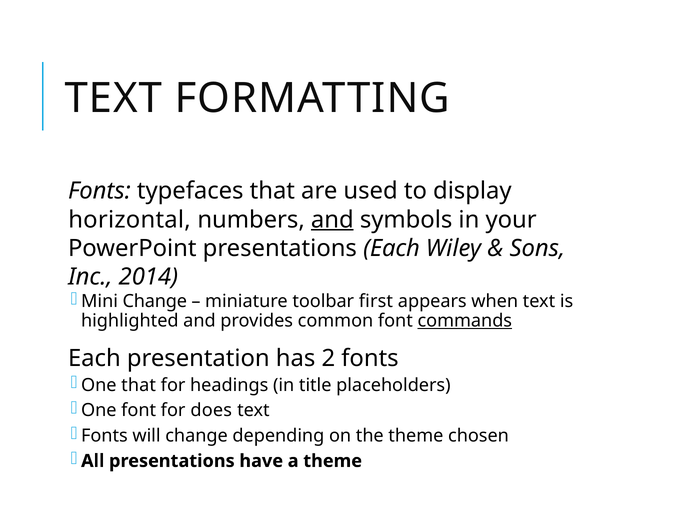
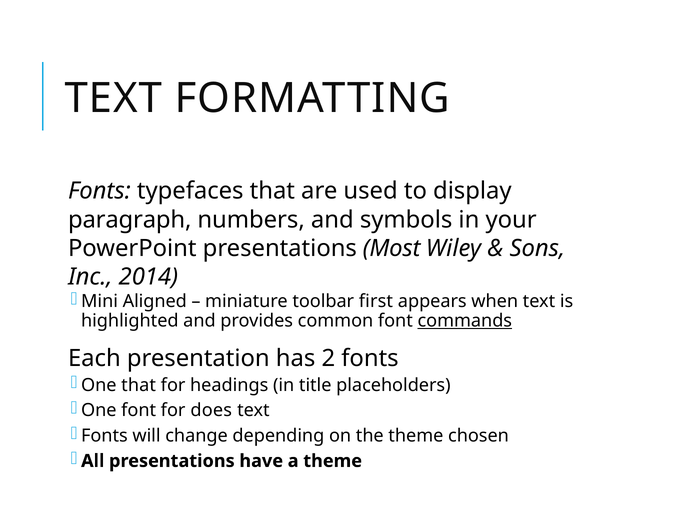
horizontal: horizontal -> paragraph
and at (332, 220) underline: present -> none
presentations Each: Each -> Most
Mini Change: Change -> Aligned
